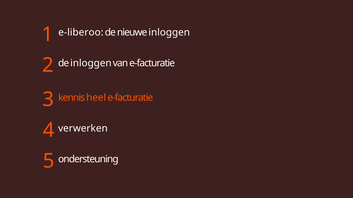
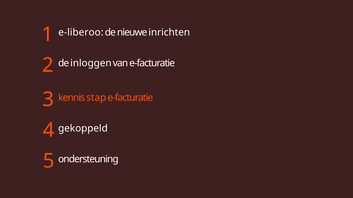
nieuwe inloggen: inloggen -> inrichten
heel: heel -> stap
verwerken: verwerken -> gekoppeld
